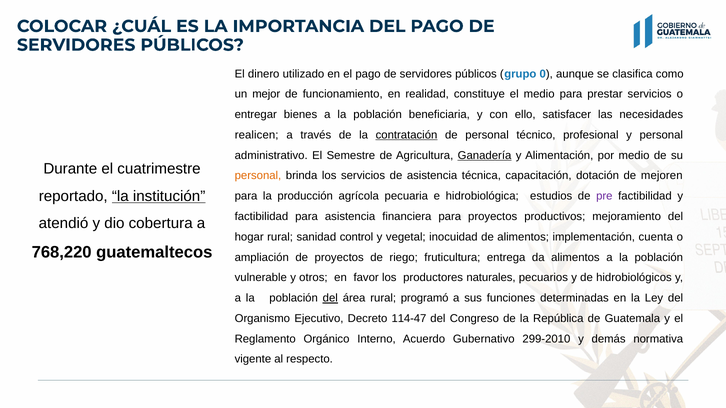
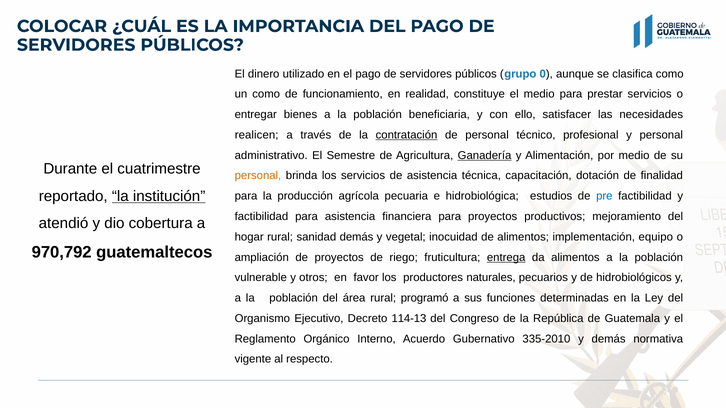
un mejor: mejor -> como
mejoren: mejoren -> finalidad
pre colour: purple -> blue
sanidad control: control -> demás
cuenta: cuenta -> equipo
768,220: 768,220 -> 970,792
entrega underline: none -> present
del at (330, 298) underline: present -> none
114-47: 114-47 -> 114-13
299-2010: 299-2010 -> 335-2010
